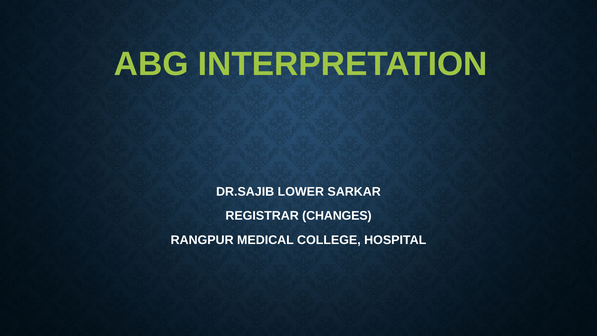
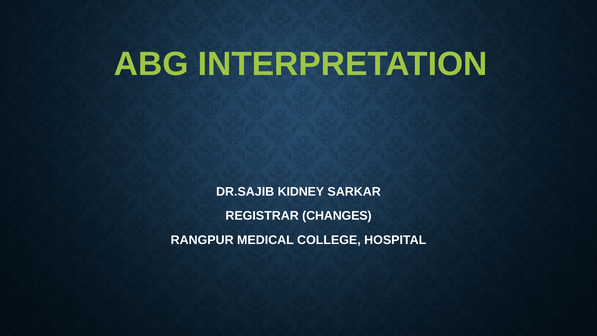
LOWER: LOWER -> KIDNEY
